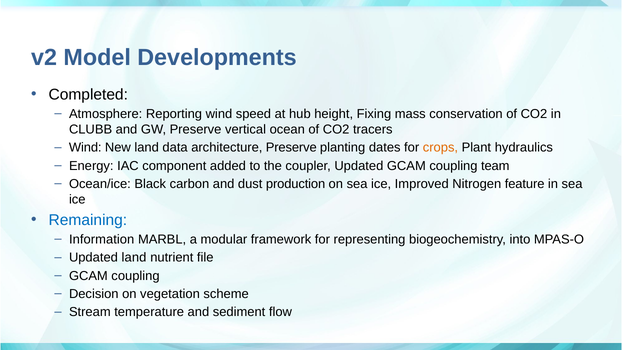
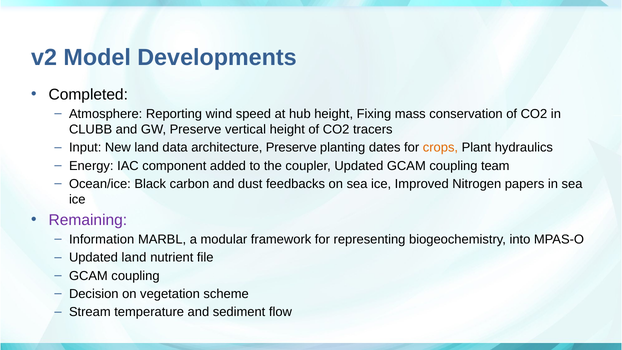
vertical ocean: ocean -> height
Wind at (85, 148): Wind -> Input
production: production -> feedbacks
feature: feature -> papers
Remaining colour: blue -> purple
